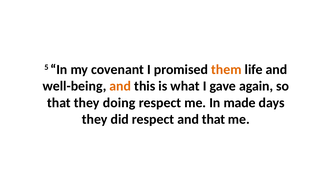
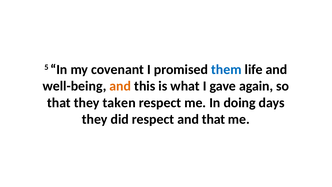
them colour: orange -> blue
doing: doing -> taken
made: made -> doing
